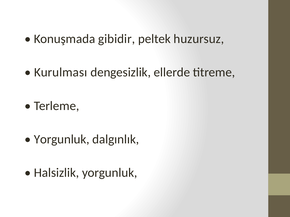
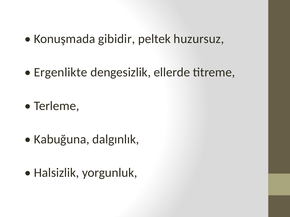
Kurulması: Kurulması -> Ergenlikte
Yorgunluk at (62, 140): Yorgunluk -> Kabuğuna
